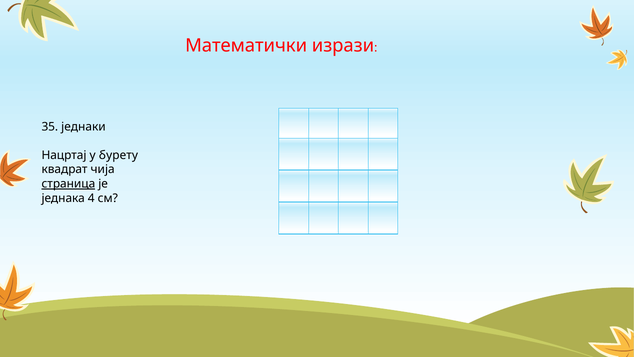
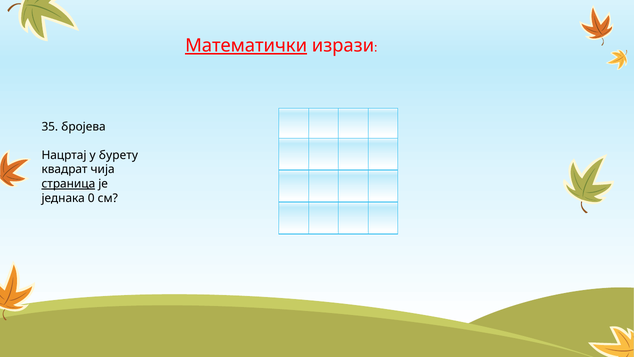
Математички underline: none -> present
једнаки: једнаки -> бројева
4: 4 -> 0
